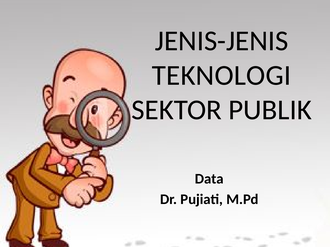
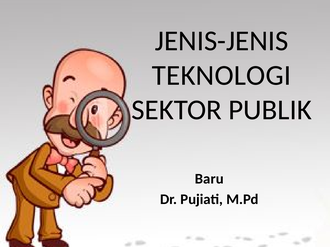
Data: Data -> Baru
